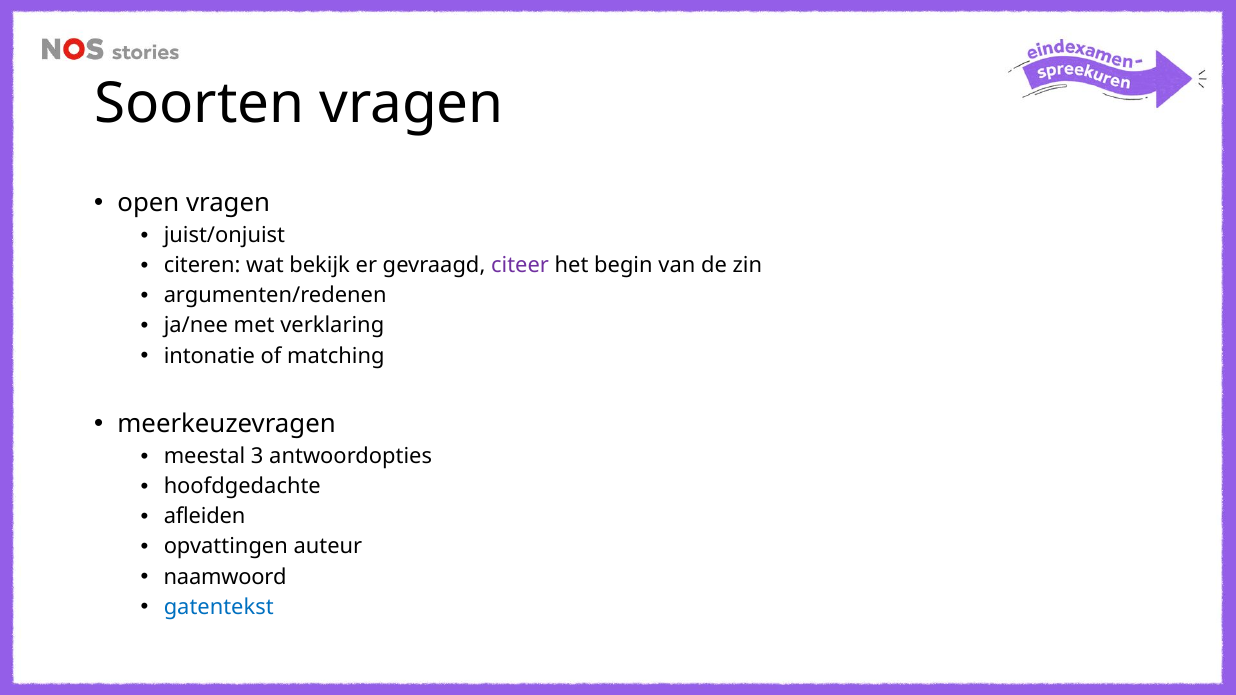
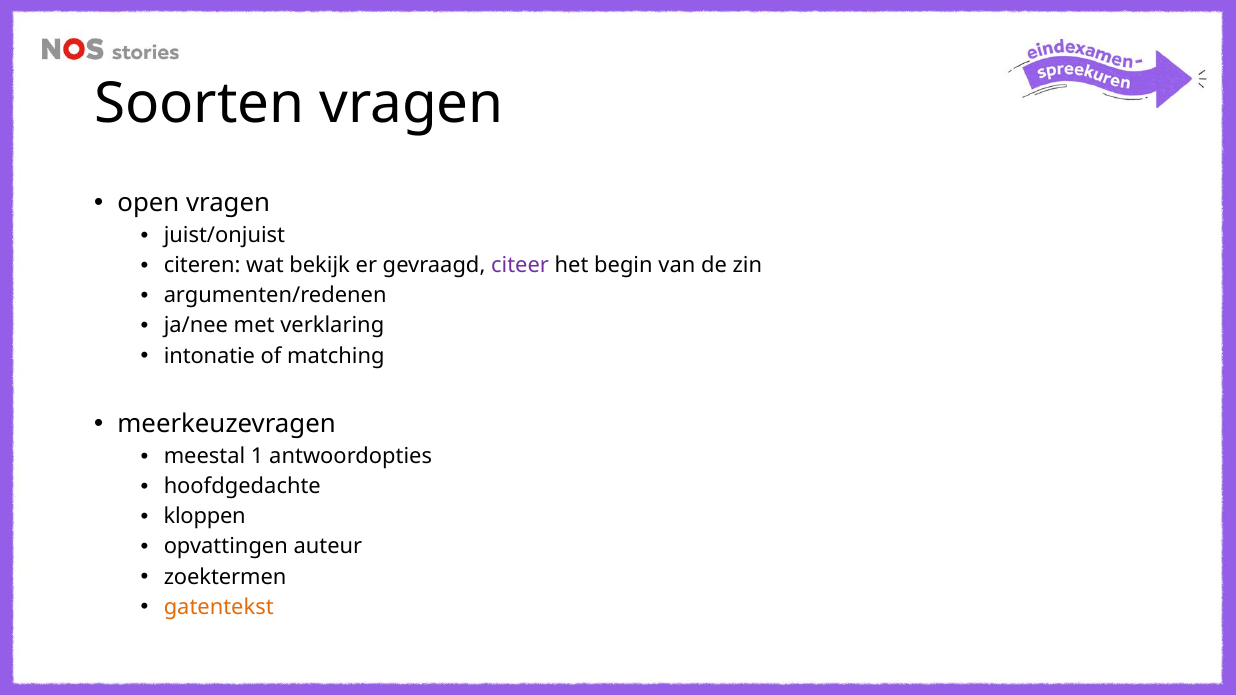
3: 3 -> 1
afleiden: afleiden -> kloppen
naamwoord: naamwoord -> zoektermen
gatentekst colour: blue -> orange
